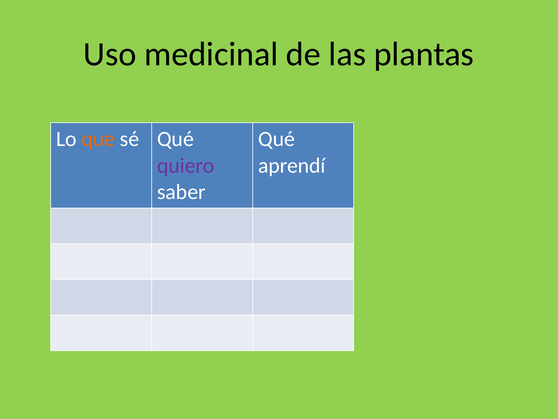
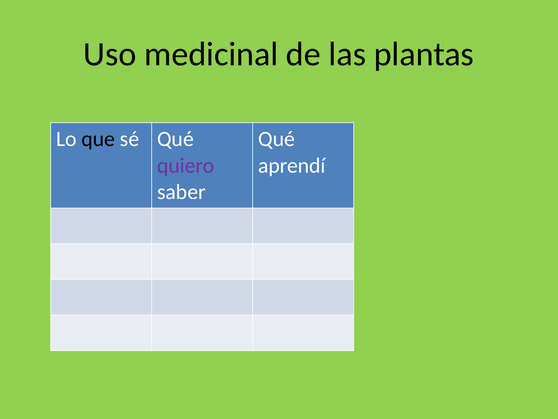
que colour: orange -> black
